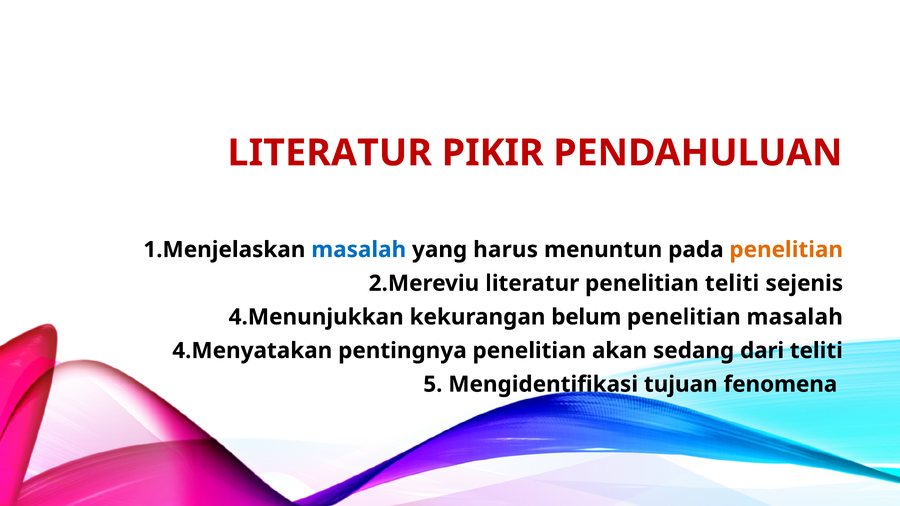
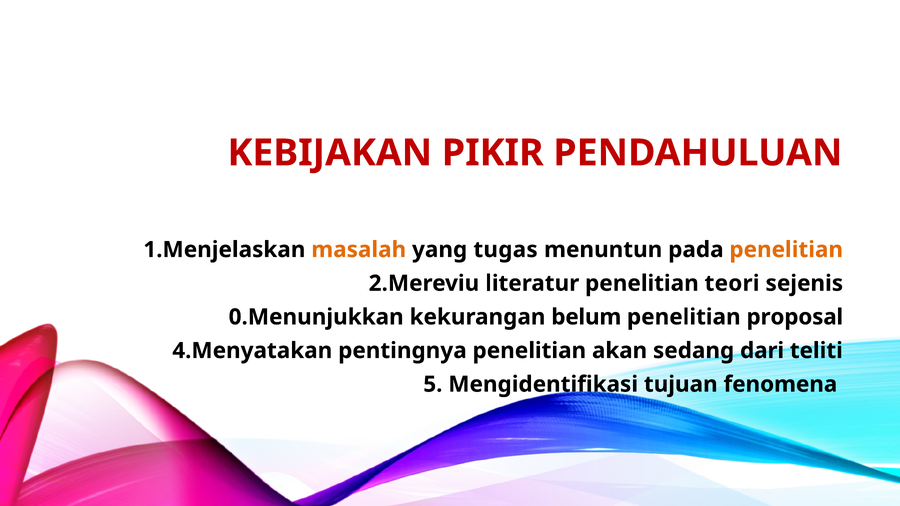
LITERATUR at (330, 153): LITERATUR -> KEBIJAKAN
masalah at (359, 250) colour: blue -> orange
harus: harus -> tugas
penelitian teliti: teliti -> teori
4.Menunjukkan: 4.Menunjukkan -> 0.Menunjukkan
penelitian masalah: masalah -> proposal
